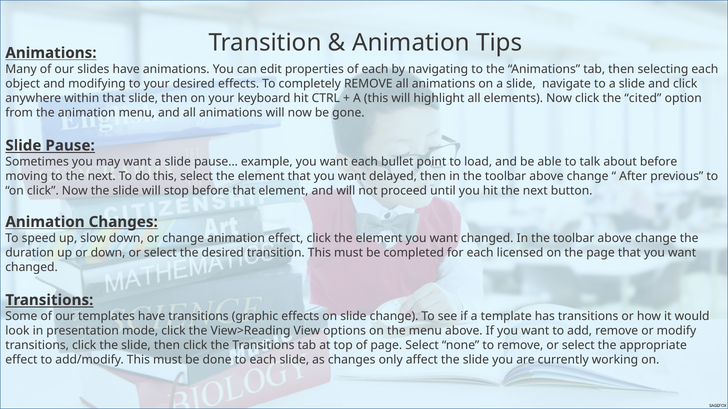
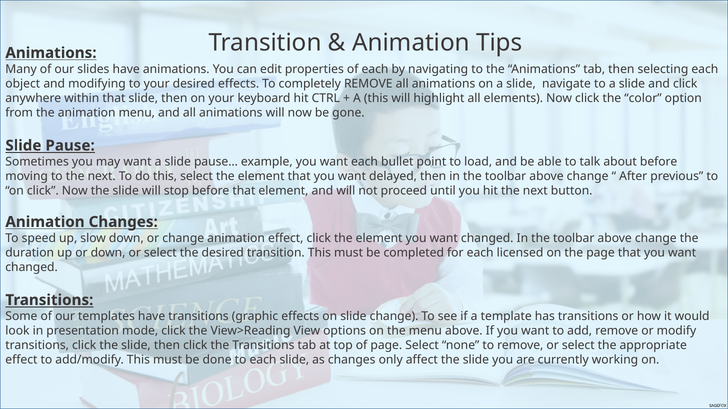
cited: cited -> color
